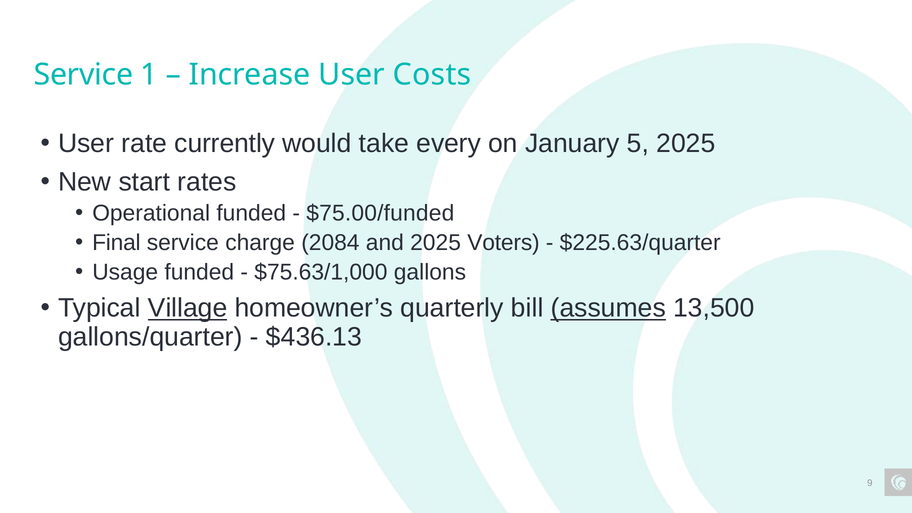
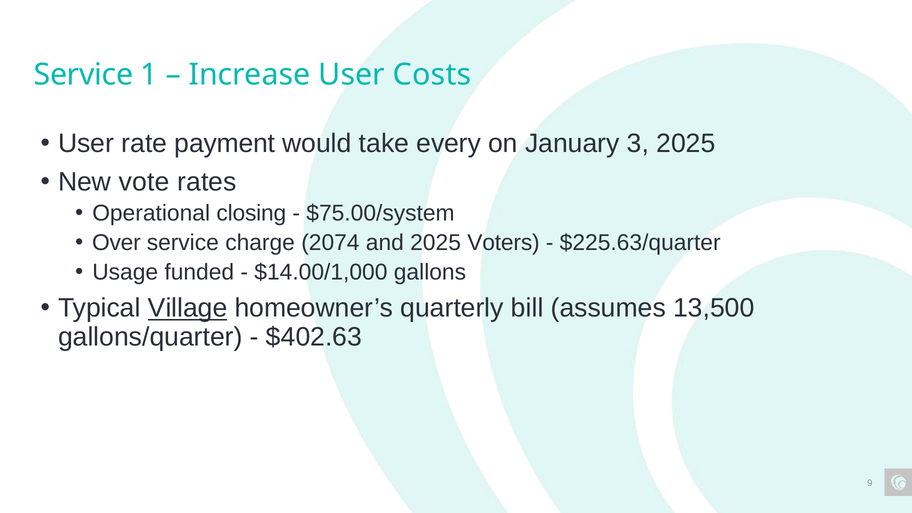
currently: currently -> payment
5: 5 -> 3
start: start -> vote
Operational funded: funded -> closing
$75.00/funded: $75.00/funded -> $75.00/system
Final: Final -> Over
2084: 2084 -> 2074
$75.63/1,000: $75.63/1,000 -> $14.00/1,000
assumes underline: present -> none
$436.13: $436.13 -> $402.63
